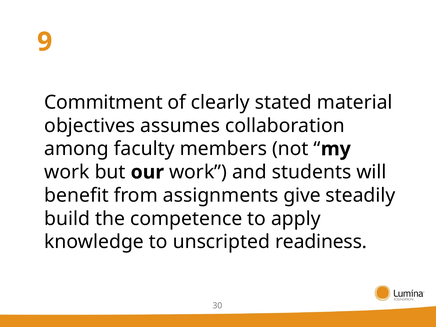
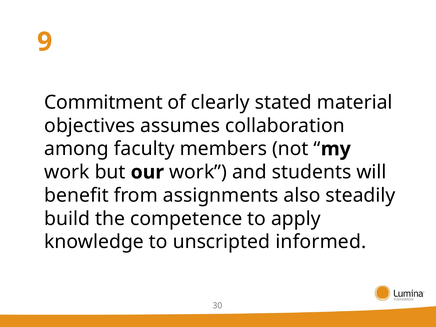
give: give -> also
readiness: readiness -> informed
